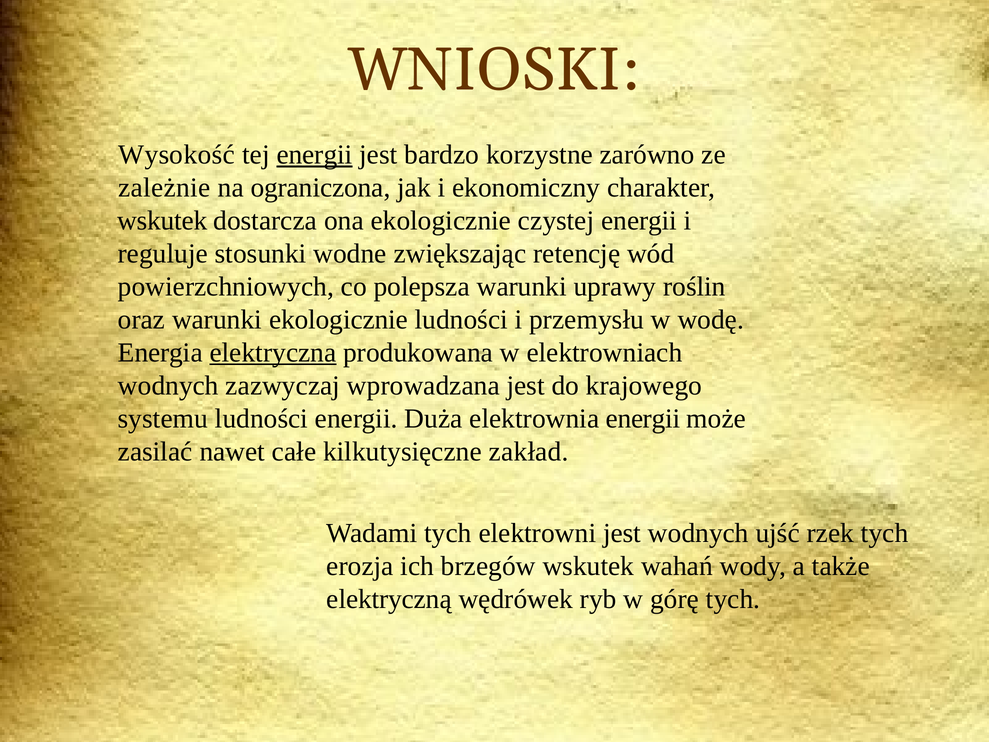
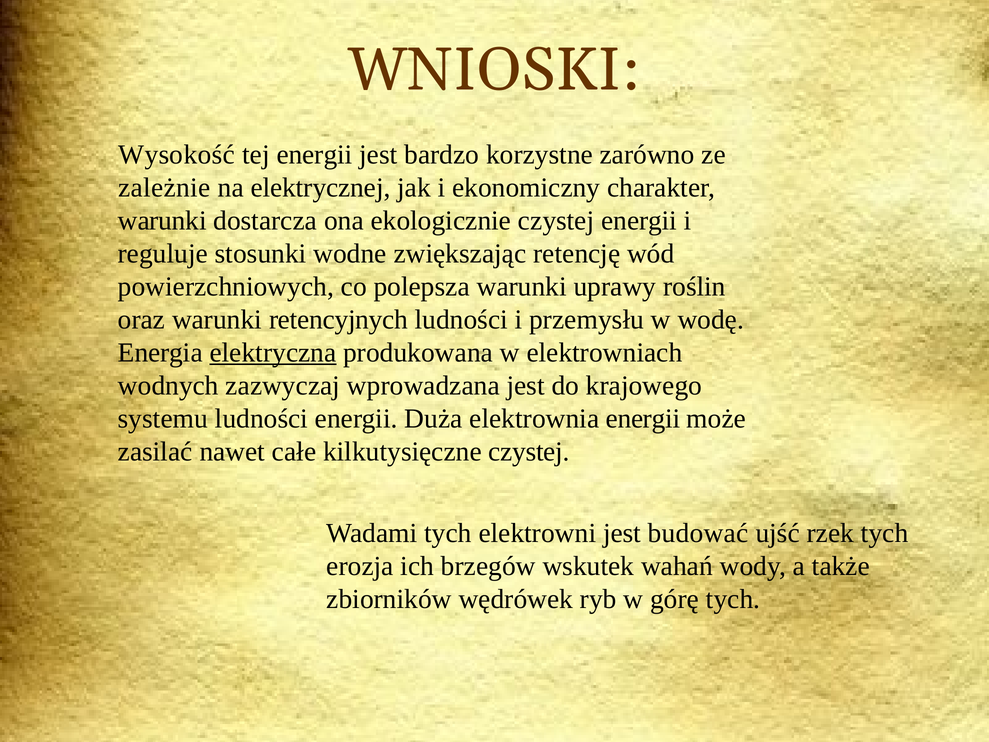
energii at (315, 155) underline: present -> none
ograniczona: ograniczona -> elektrycznej
wskutek at (162, 221): wskutek -> warunki
warunki ekologicznie: ekologicznie -> retencyjnych
kilkutysięczne zakład: zakład -> czystej
jest wodnych: wodnych -> budować
elektryczną: elektryczną -> zbiorników
